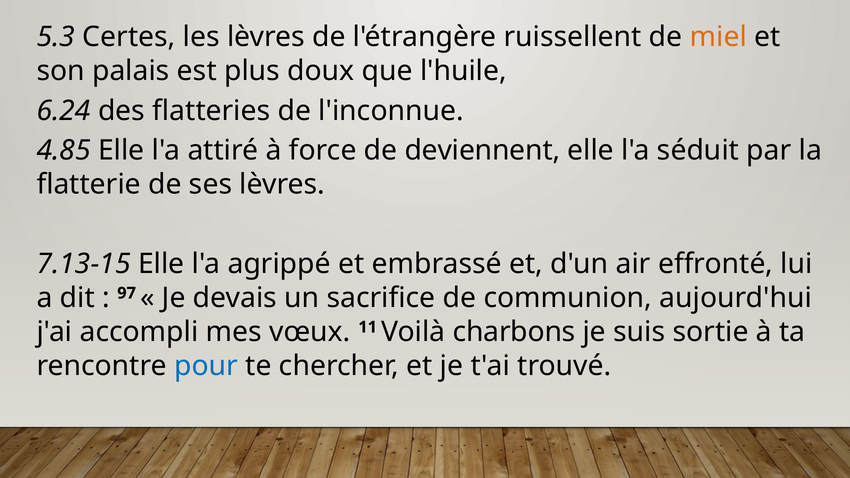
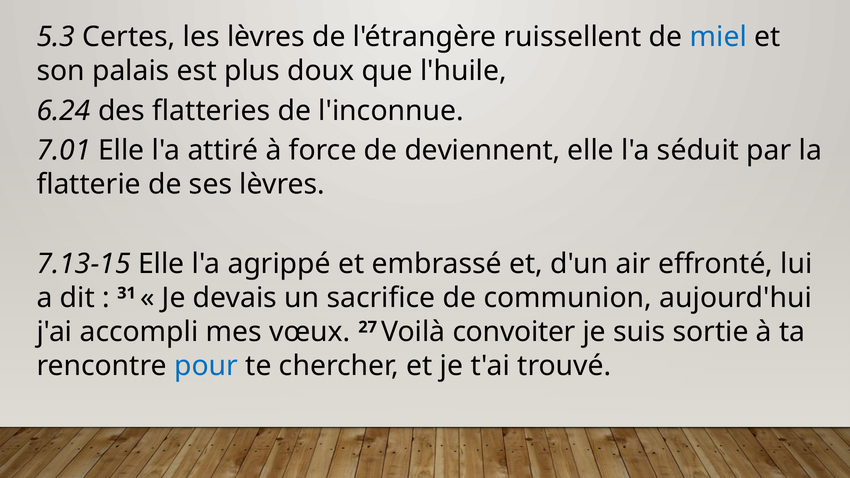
miel colour: orange -> blue
4.85: 4.85 -> 7.01
97: 97 -> 31
11: 11 -> 27
charbons: charbons -> convoiter
